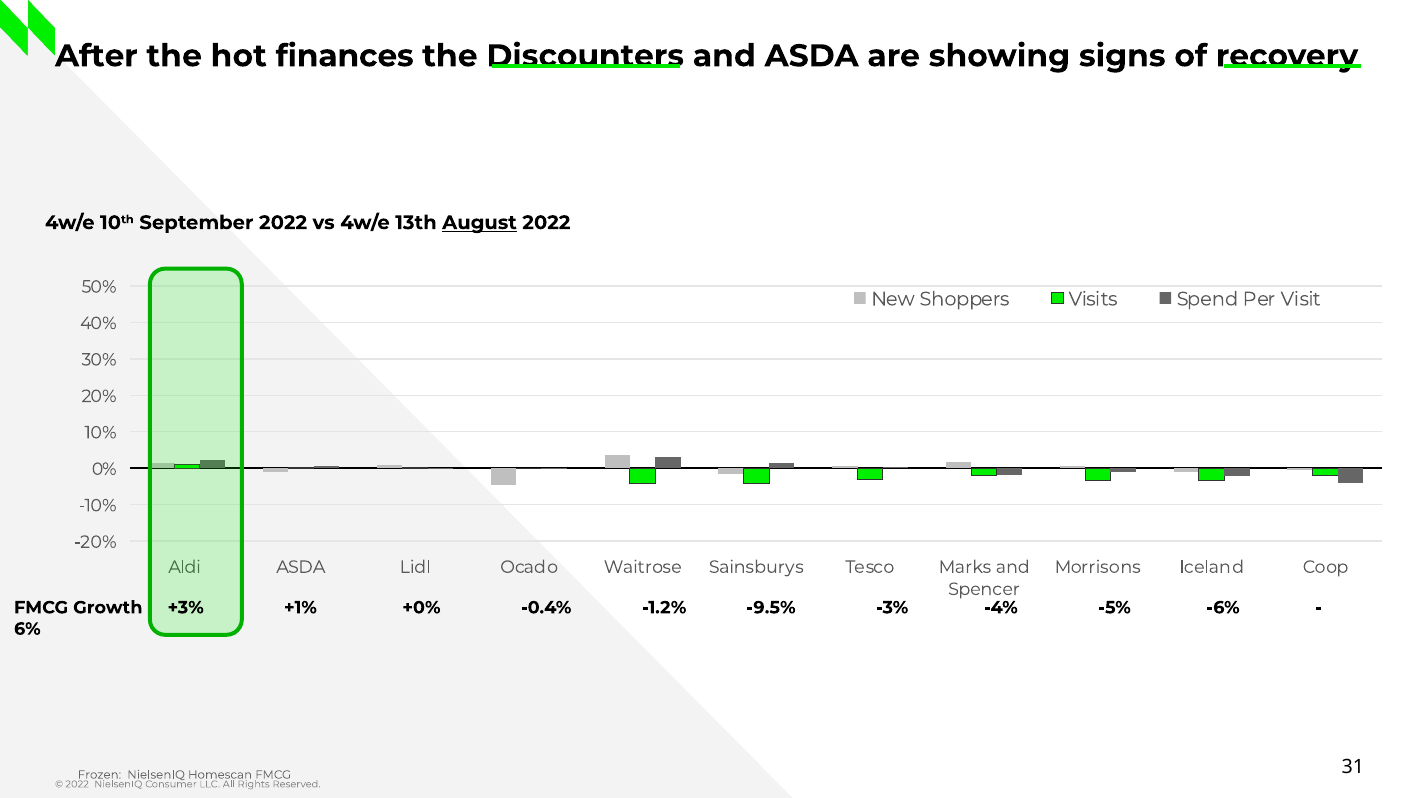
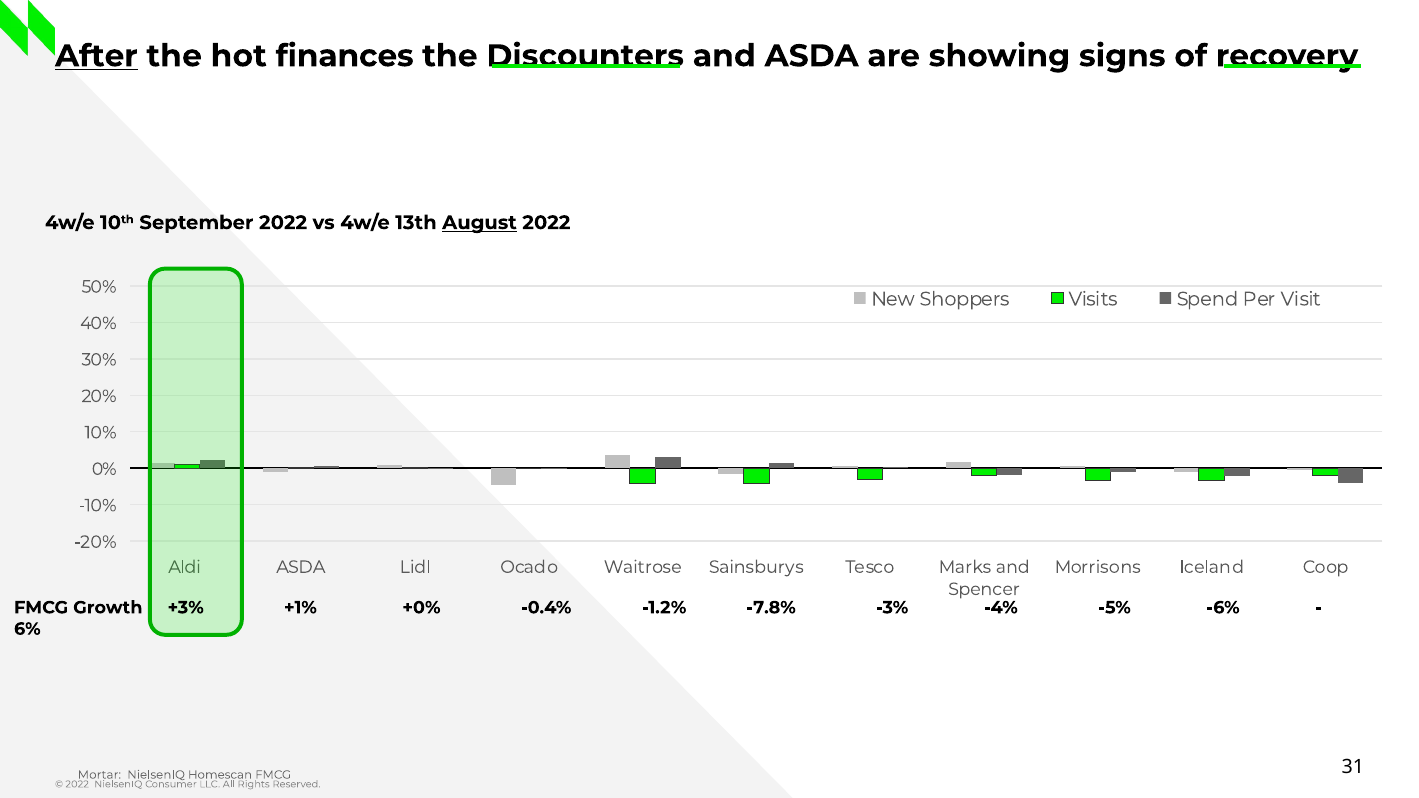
After underline: none -> present
-9.5%: -9.5% -> -7.8%
Frozen: Frozen -> Mortar
